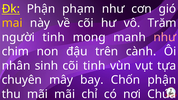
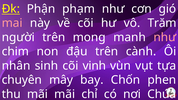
mai colour: yellow -> pink
người tinh: tinh -> trên
cõi tinh: tinh -> vinh
Chốn phận: phận -> phen
